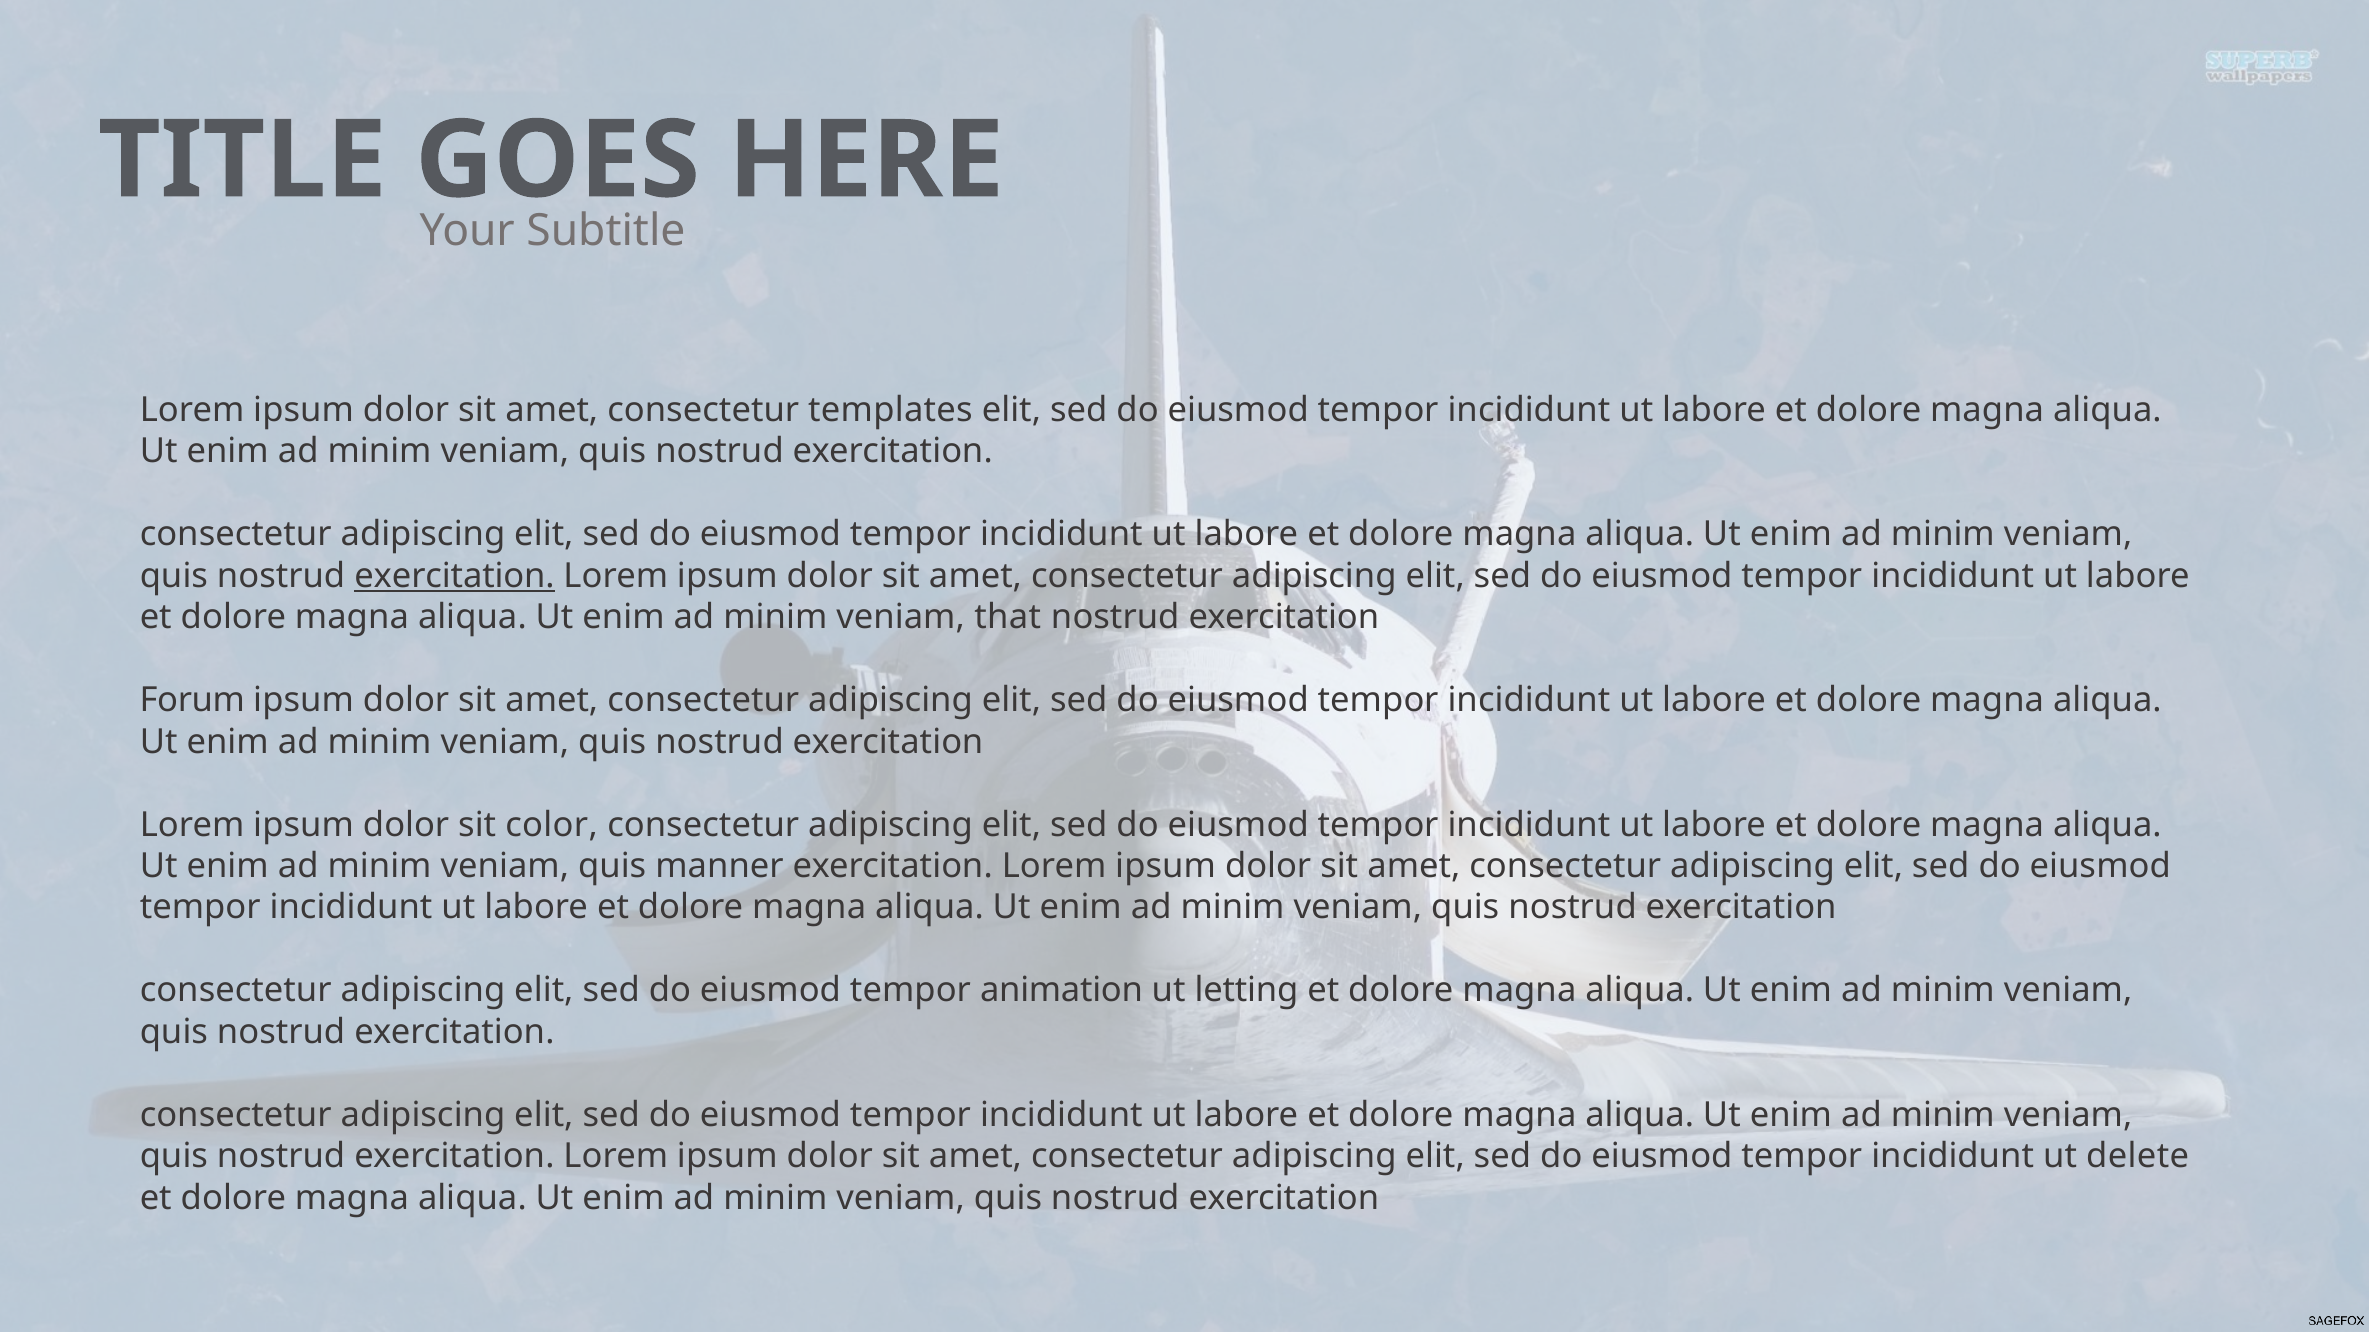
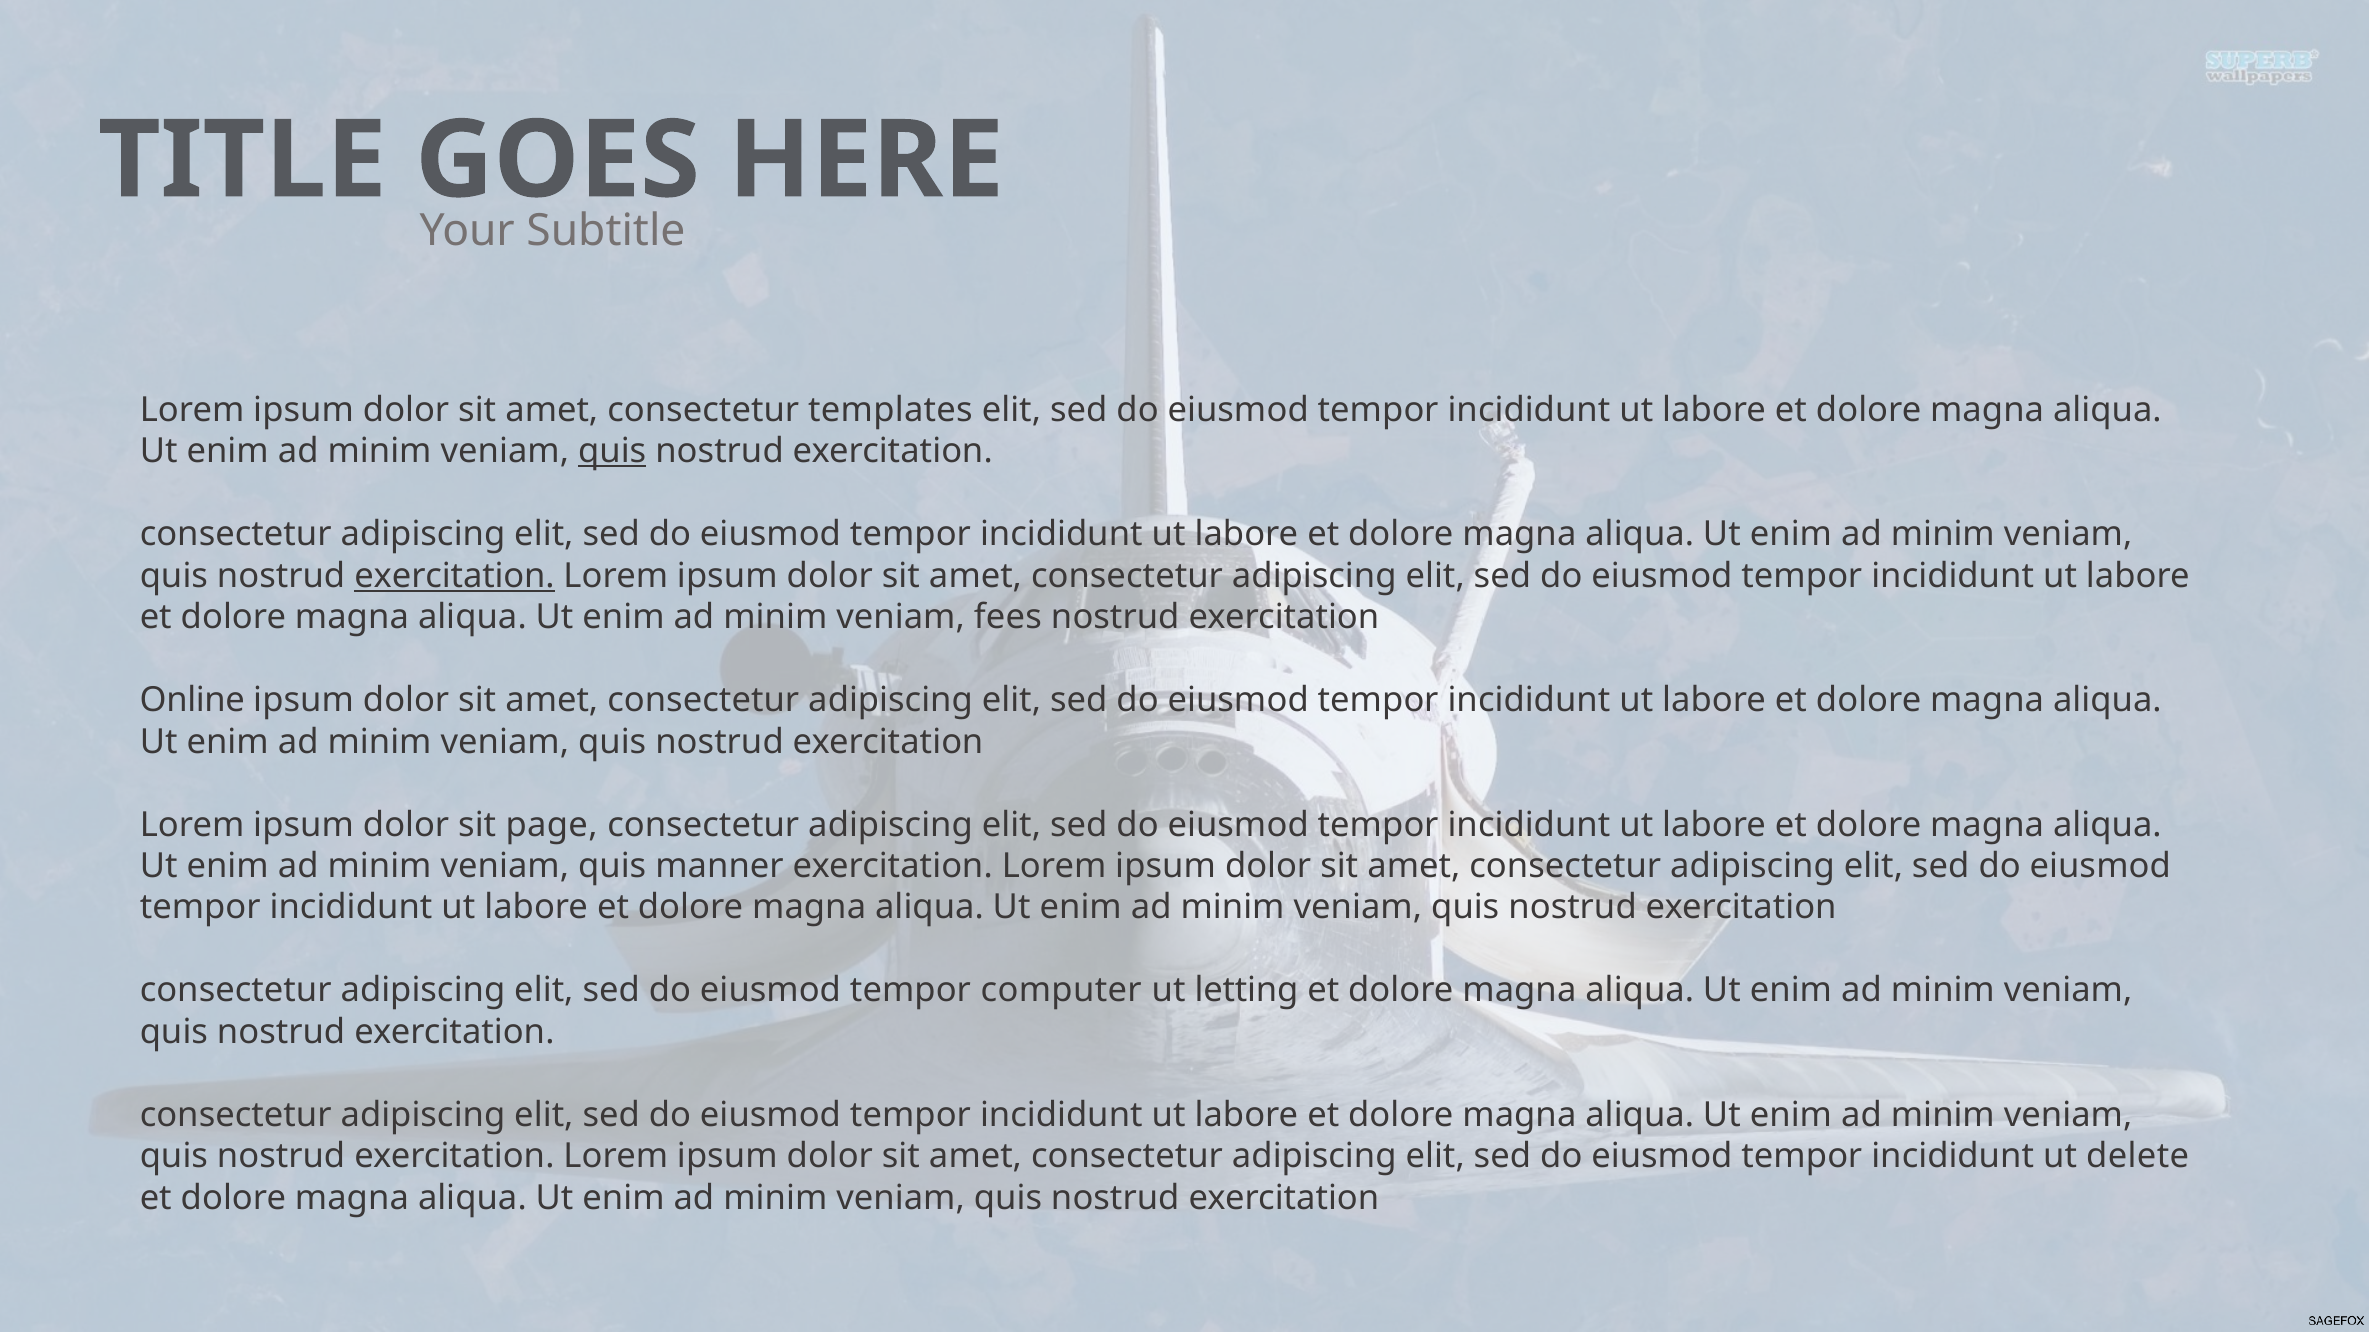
quis at (612, 452) underline: none -> present
that: that -> fees
Forum: Forum -> Online
color: color -> page
animation: animation -> computer
